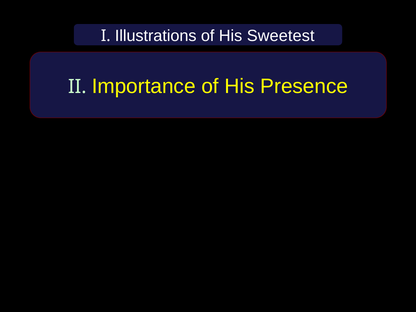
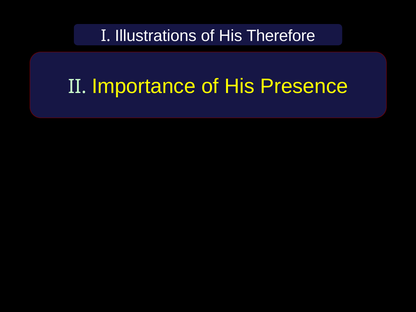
Sweetest: Sweetest -> Therefore
